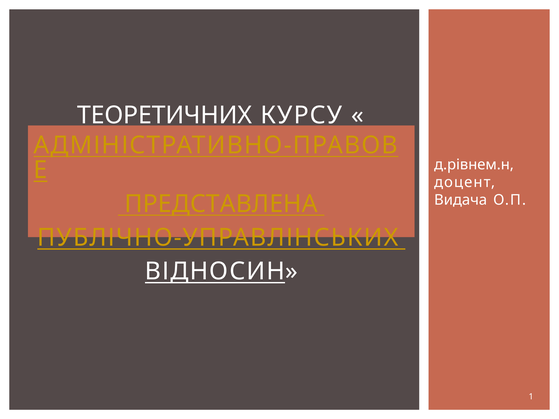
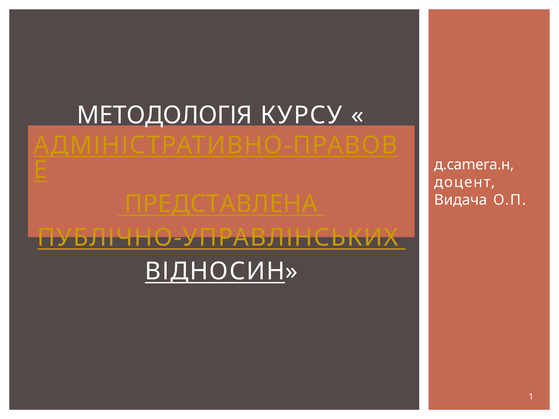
ТЕОРЕТИЧНИХ: ТЕОРЕТИЧНИХ -> МЕТОДОЛОГІЯ
д.рівнем.н: д.рівнем.н -> д.cаmеrа.н
